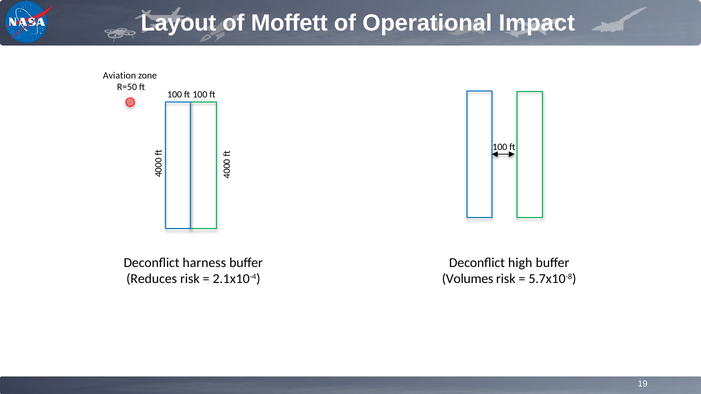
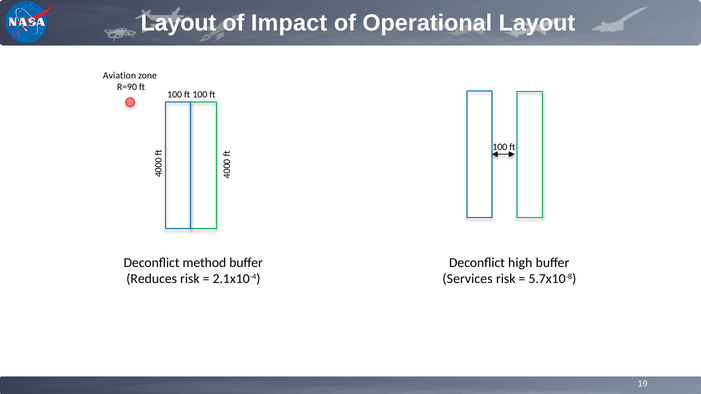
Moffett: Moffett -> Impact
Operational Impact: Impact -> Layout
R=50: R=50 -> R=90
harness: harness -> method
Volumes: Volumes -> Services
